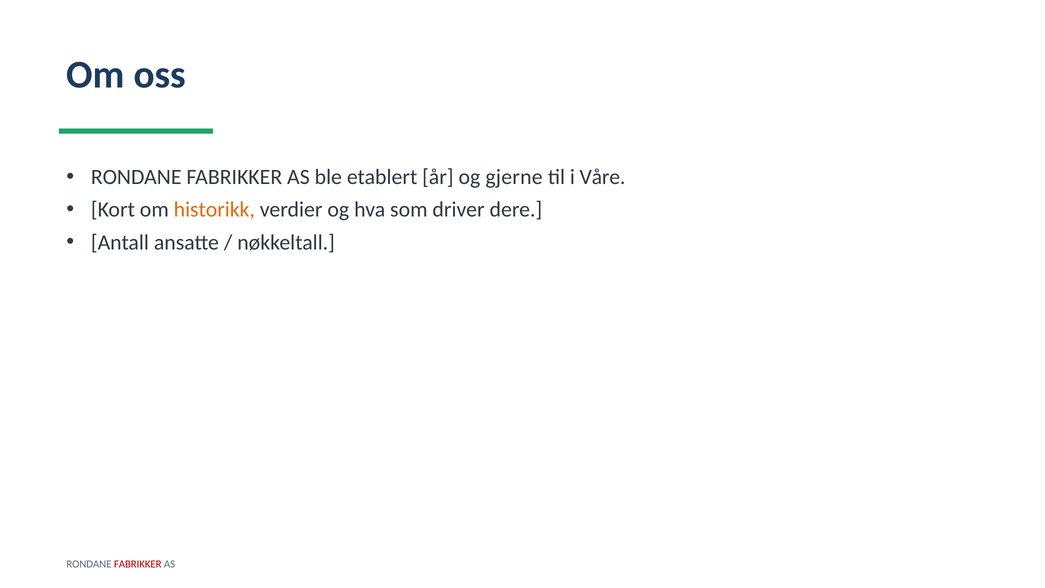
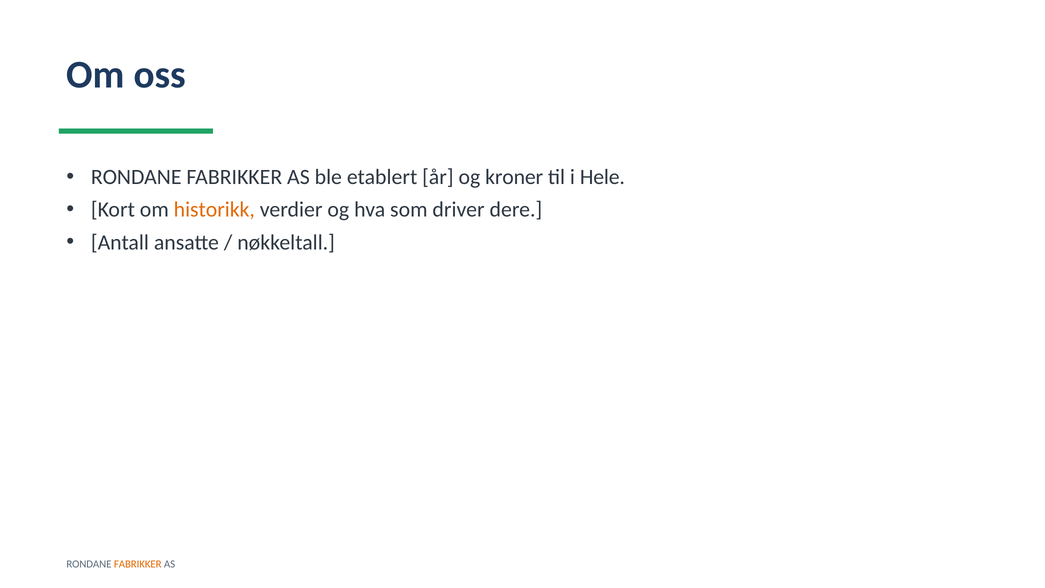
gjerne: gjerne -> kroner
Våre: Våre -> Hele
FABRIKKER at (138, 564) colour: red -> orange
